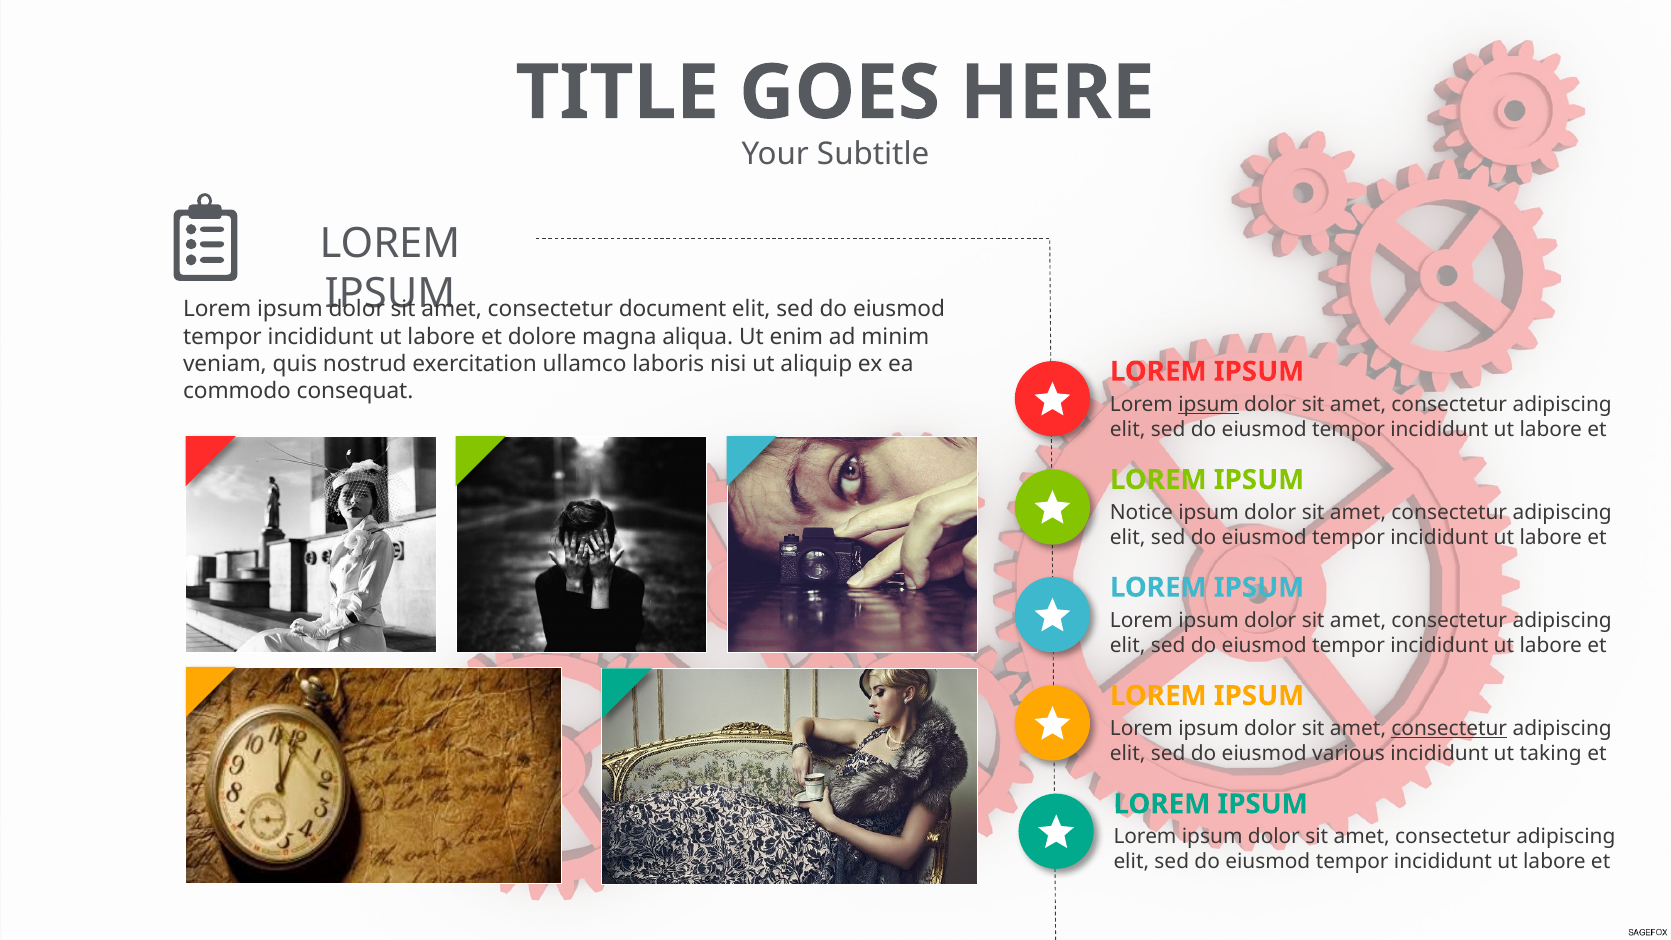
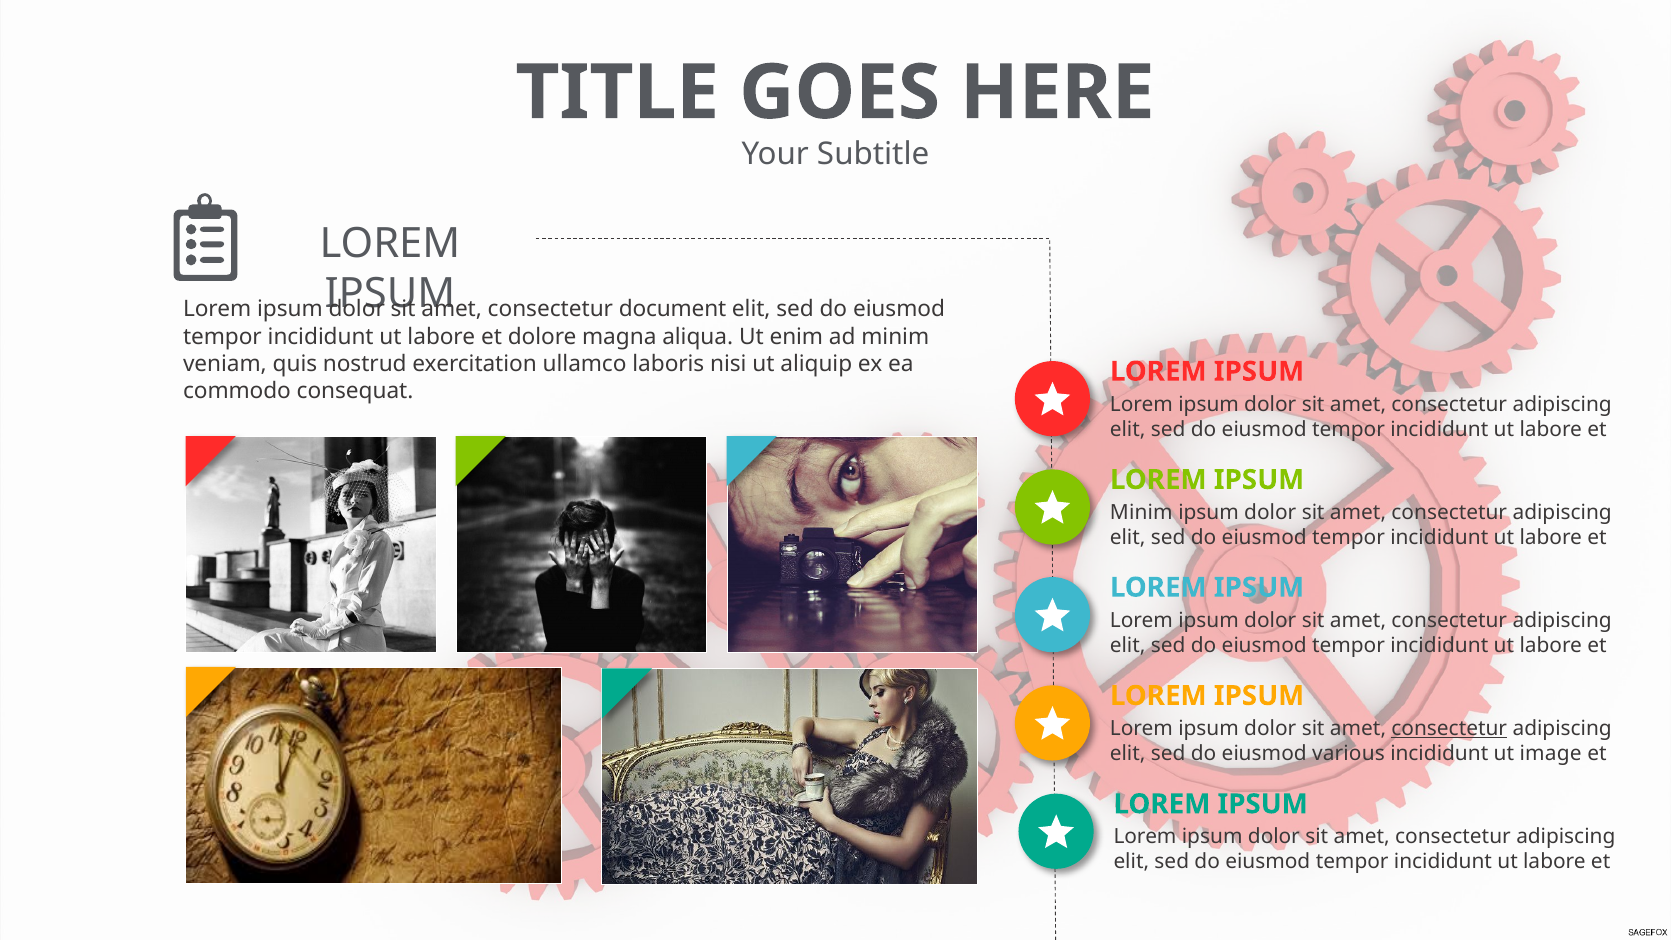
ipsum at (1209, 404) underline: present -> none
Notice at (1141, 513): Notice -> Minim
taking: taking -> image
